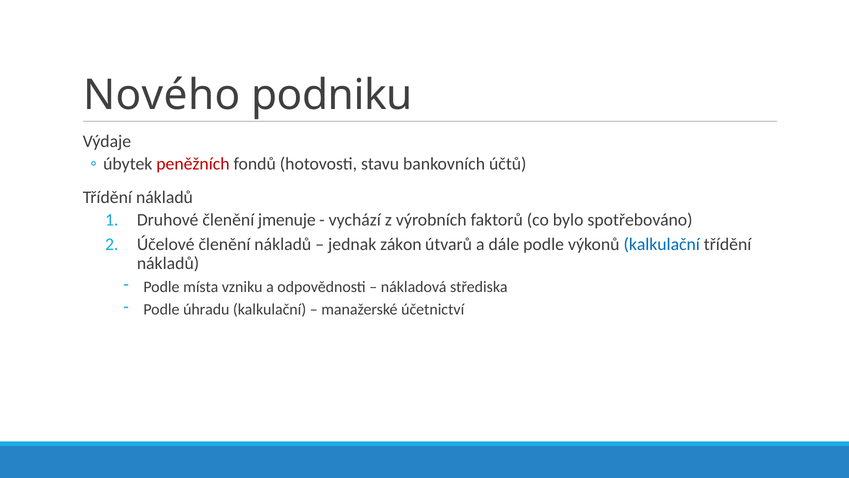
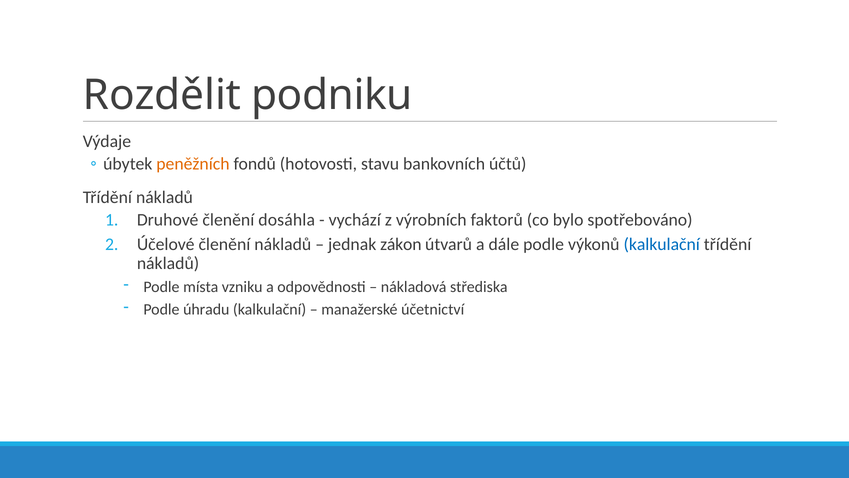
Nového: Nového -> Rozdělit
peněžních colour: red -> orange
jmenuje: jmenuje -> dosáhla
